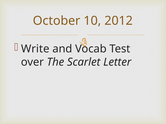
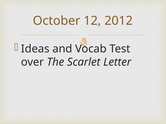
10: 10 -> 12
Write: Write -> Ideas
